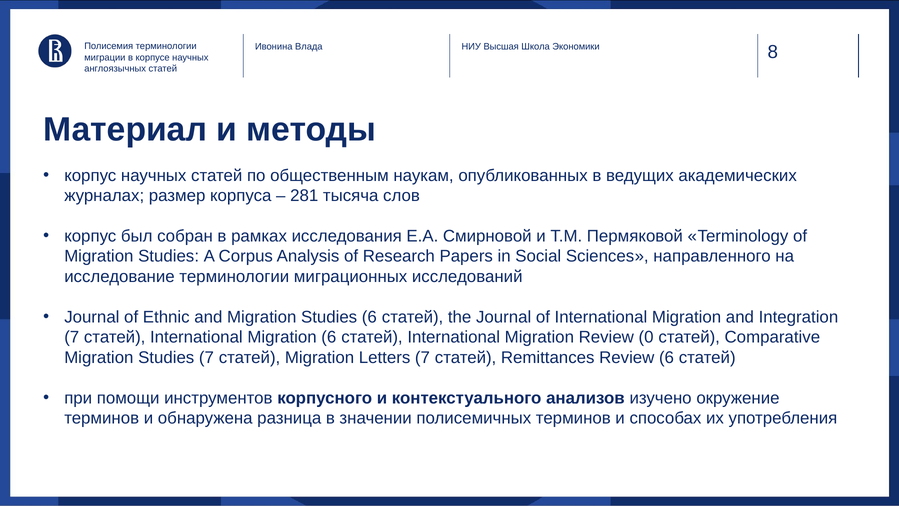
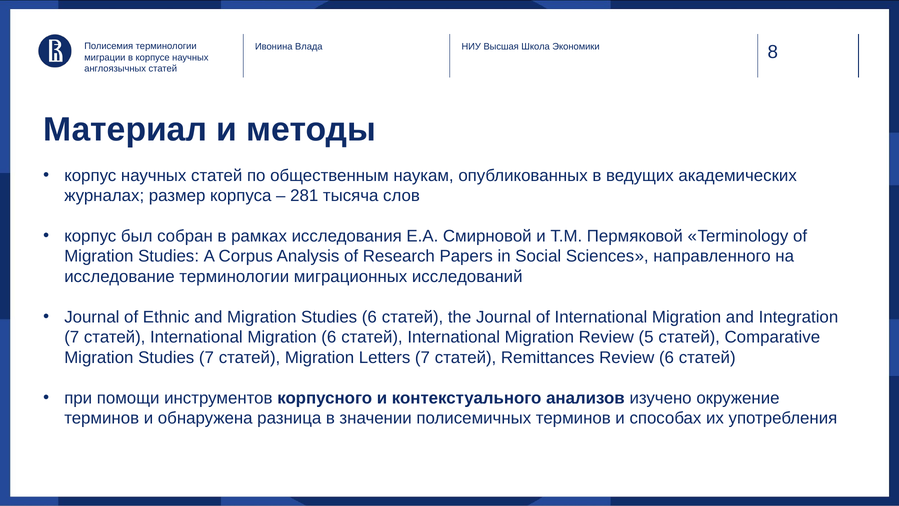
0: 0 -> 5
